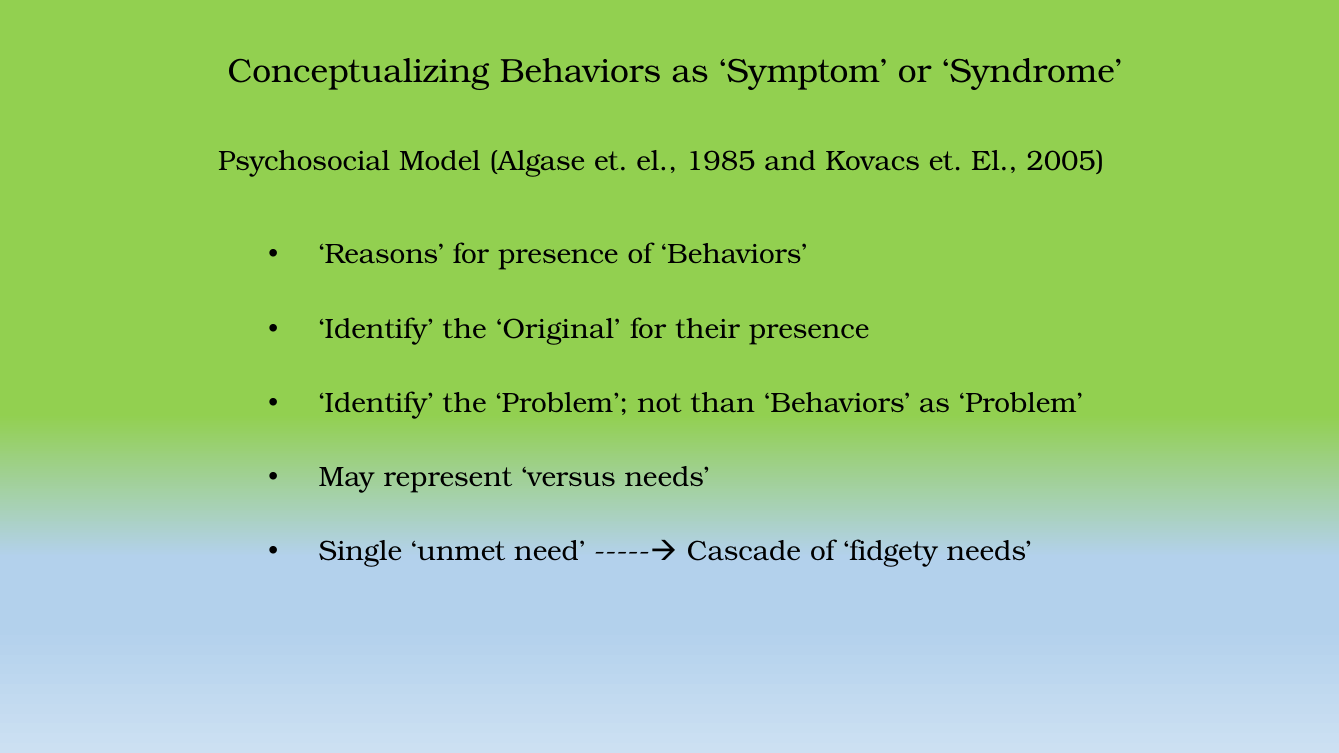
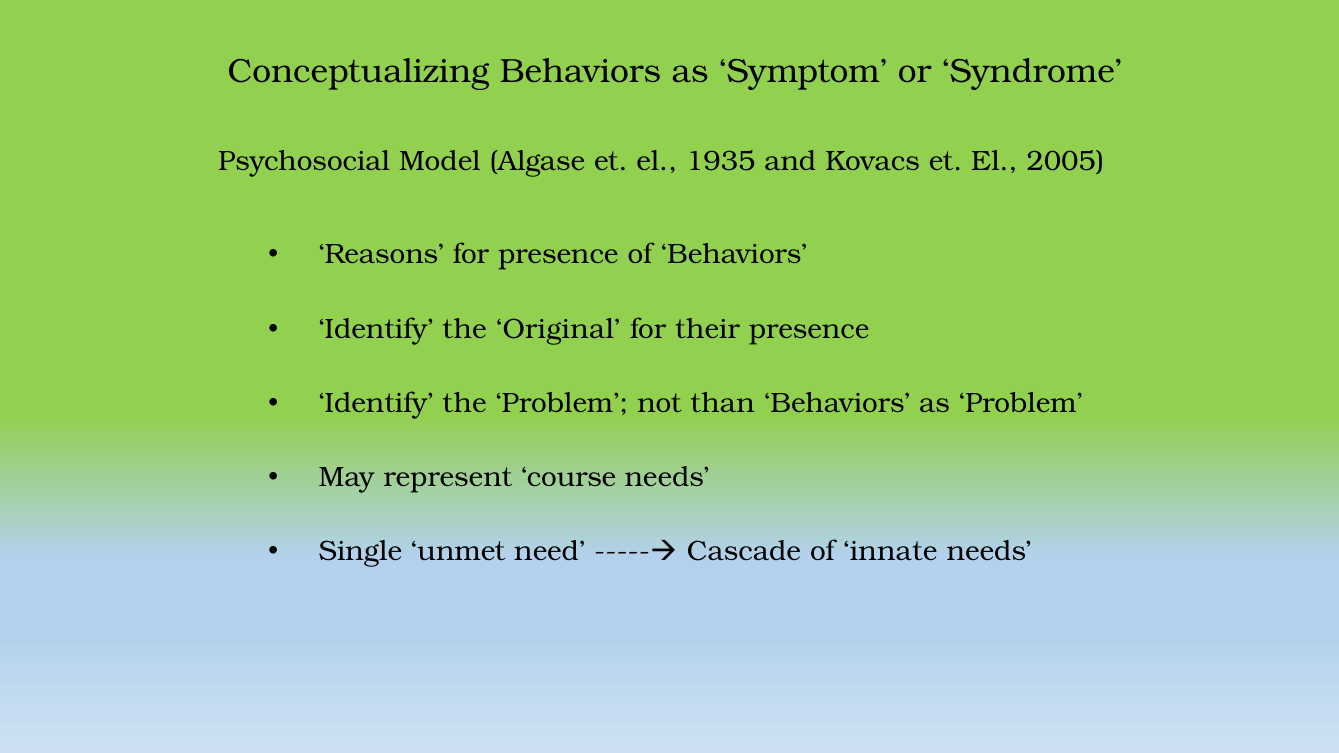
1985: 1985 -> 1935
versus: versus -> course
fidgety: fidgety -> innate
